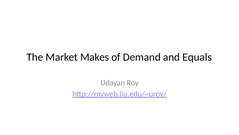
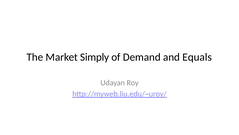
Makes: Makes -> Simply
